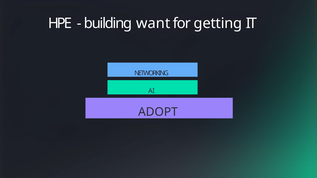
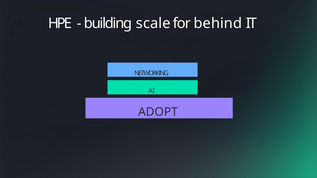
want: want -> scale
getting: getting -> behind
